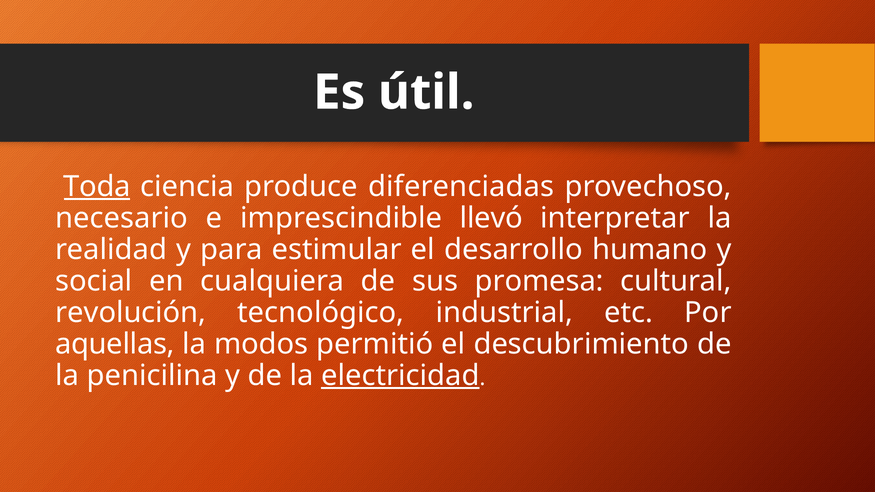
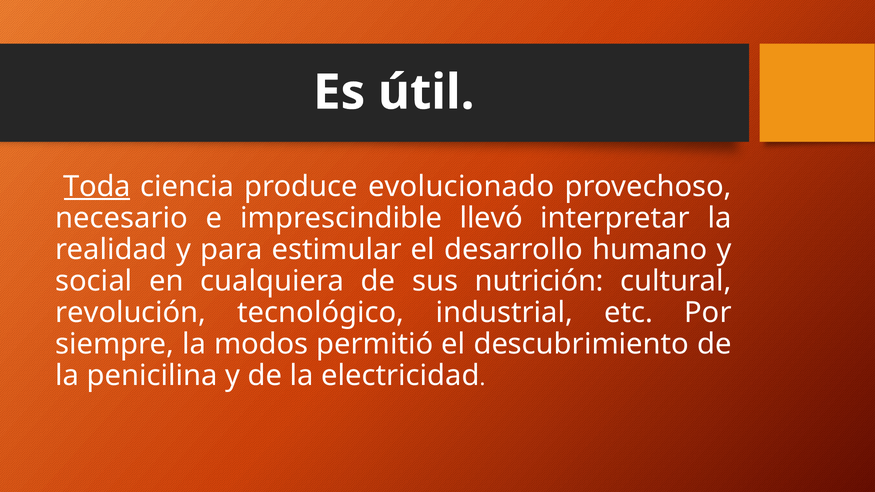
diferenciadas: diferenciadas -> evolucionado
promesa: promesa -> nutrición
aquellas: aquellas -> siempre
electricidad underline: present -> none
